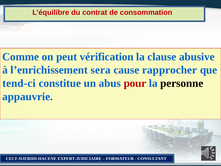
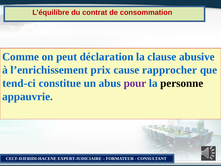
vérification: vérification -> déclaration
sera: sera -> prix
pour colour: red -> purple
